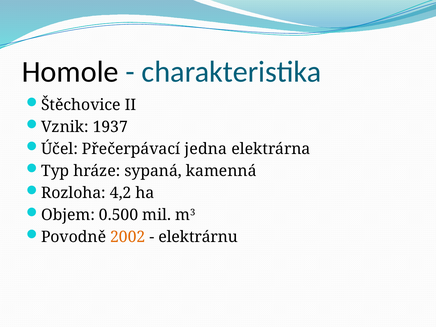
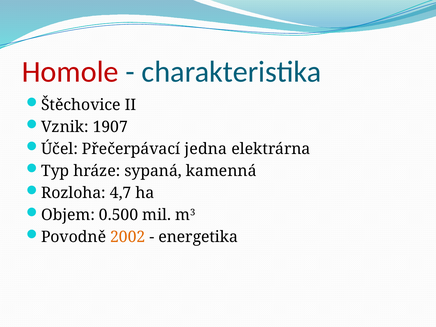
Homole colour: black -> red
1937: 1937 -> 1907
4,2: 4,2 -> 4,7
elektrárnu: elektrárnu -> energetika
